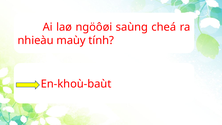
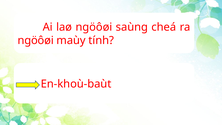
nhieàu at (36, 40): nhieàu -> ngöôøi
